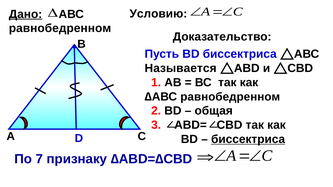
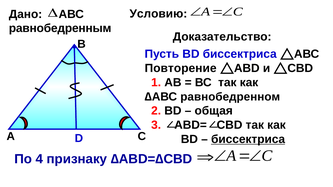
Дано underline: present -> none
равнобедренном at (60, 28): равнобедренном -> равнобедренным
Называется: Называется -> Повторение
7: 7 -> 4
